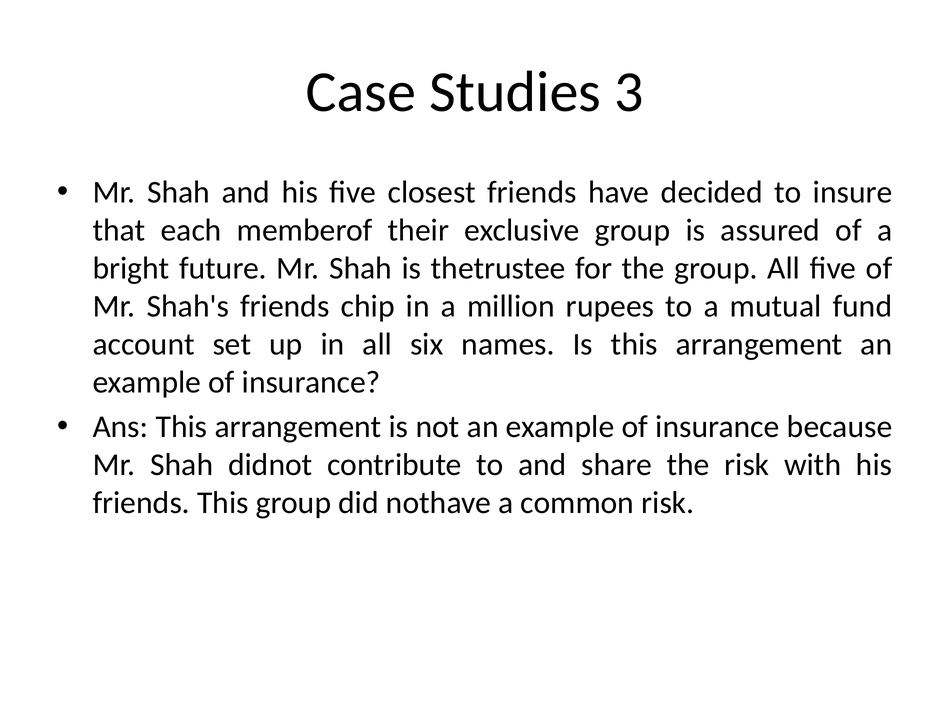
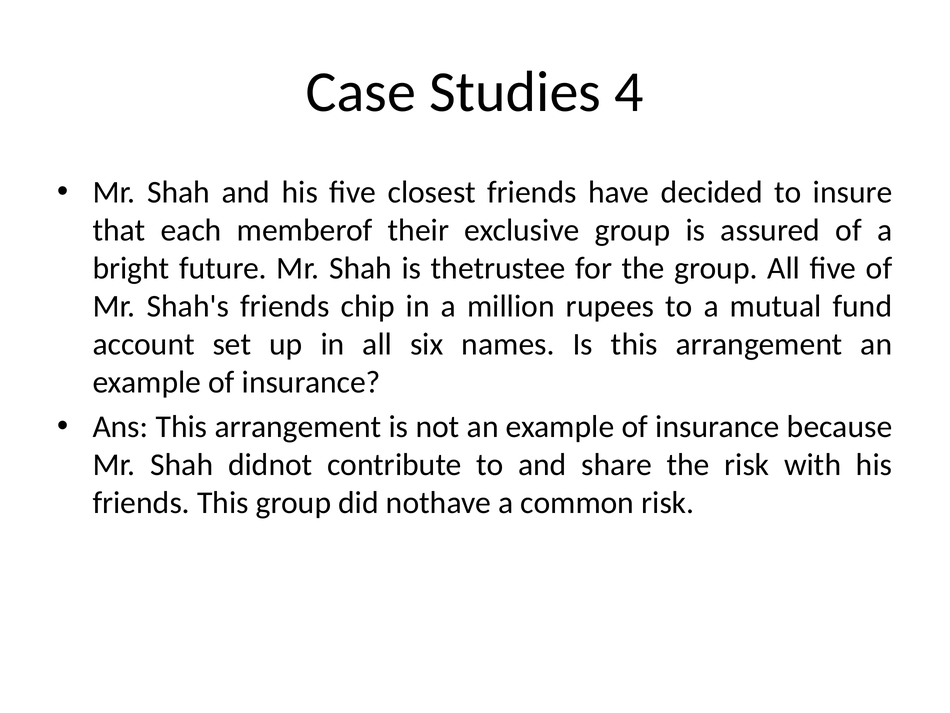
3: 3 -> 4
